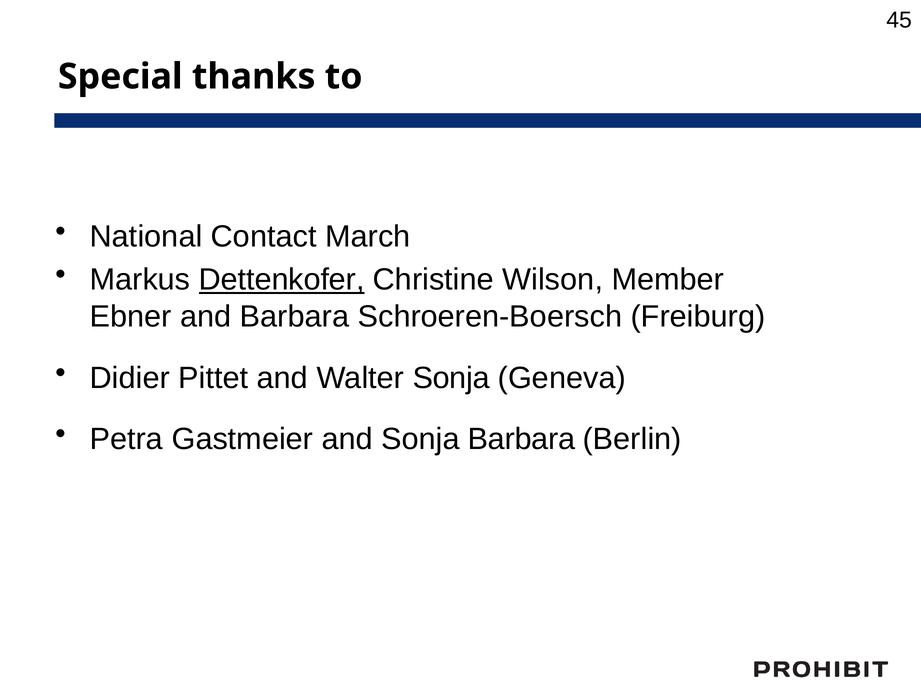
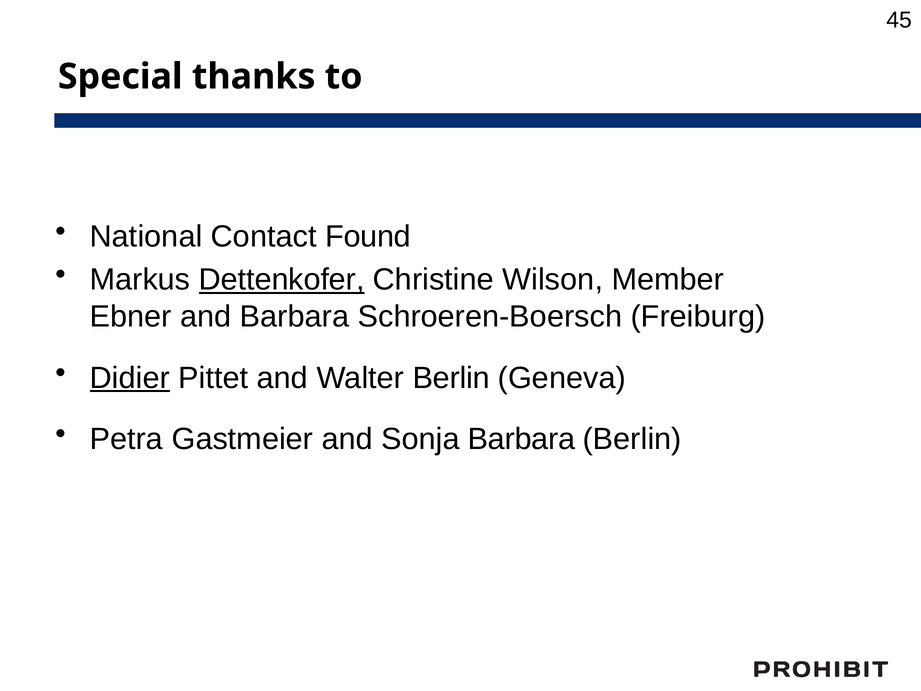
March: March -> Found
Didier underline: none -> present
Walter Sonja: Sonja -> Berlin
